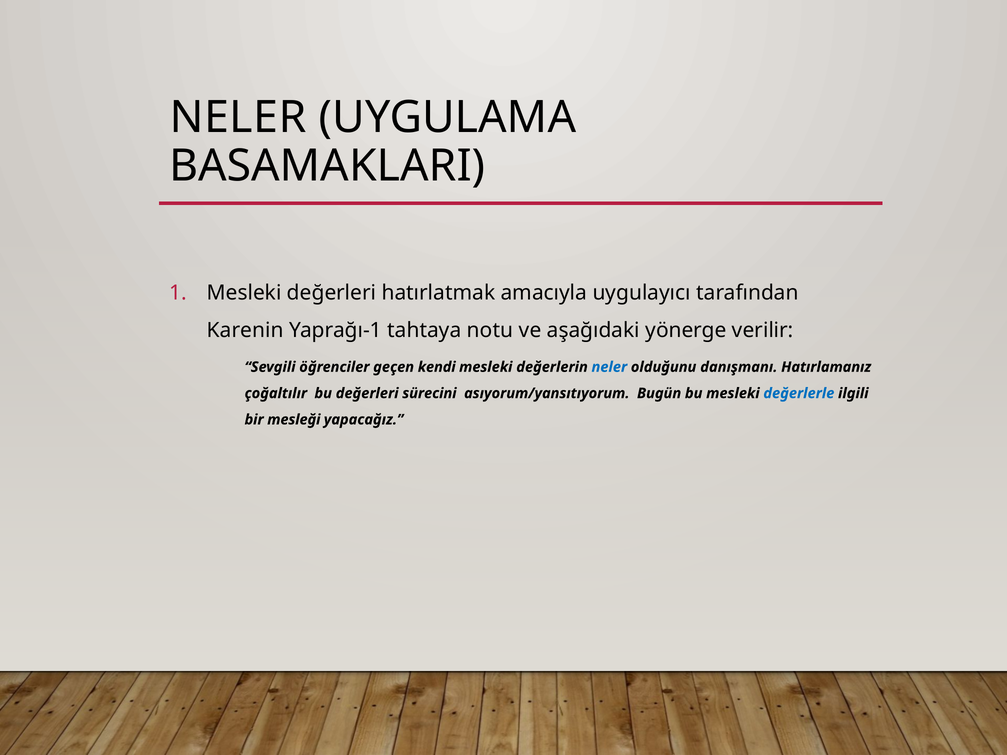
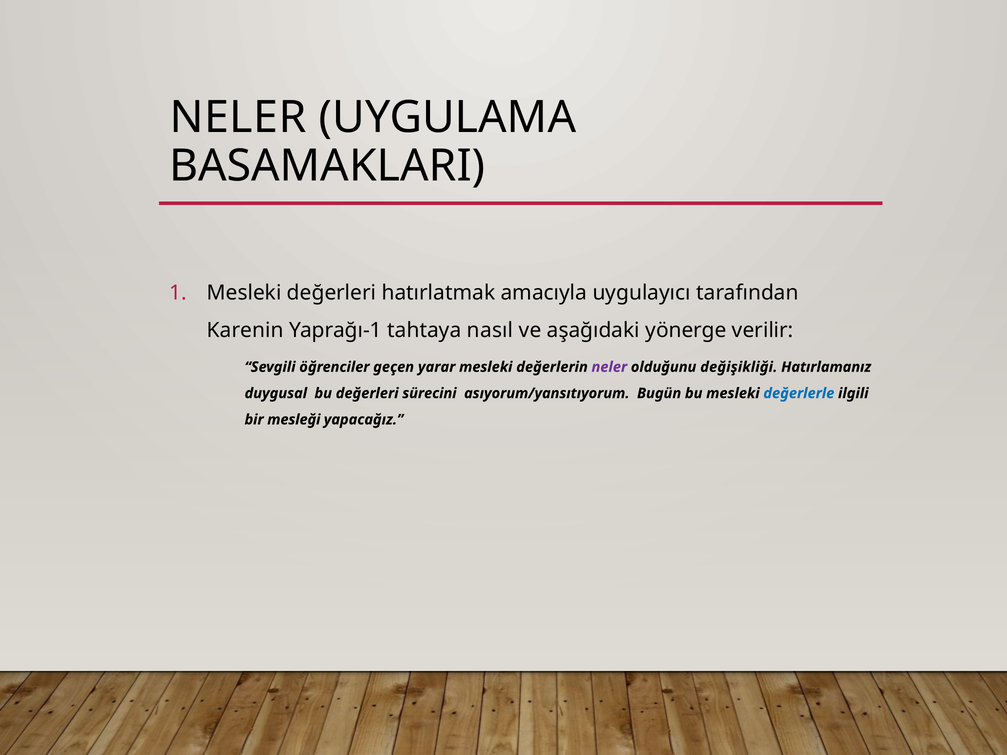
notu: notu -> nasıl
kendi: kendi -> yarar
neler at (609, 367) colour: blue -> purple
danışmanı: danışmanı -> değişikliği
çoğaltılır: çoğaltılır -> duygusal
